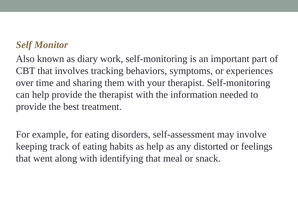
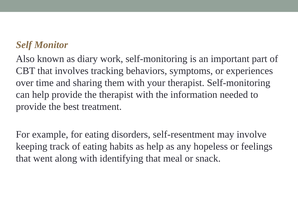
self-assessment: self-assessment -> self-resentment
distorted: distorted -> hopeless
